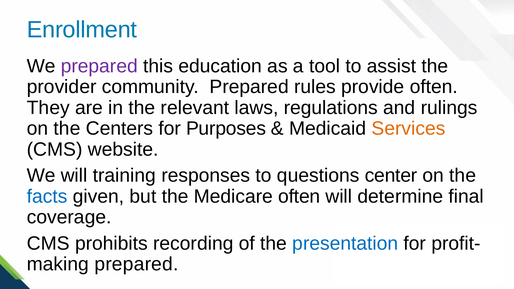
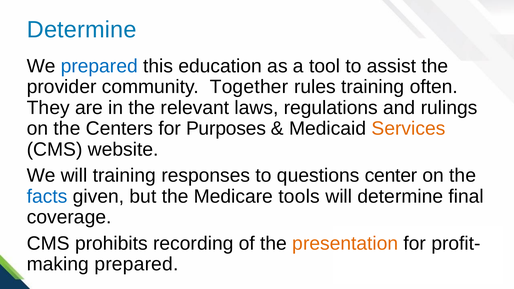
Enrollment at (82, 30): Enrollment -> Determine
prepared at (99, 66) colour: purple -> blue
community Prepared: Prepared -> Together
rules provide: provide -> training
Medicare often: often -> tools
presentation colour: blue -> orange
